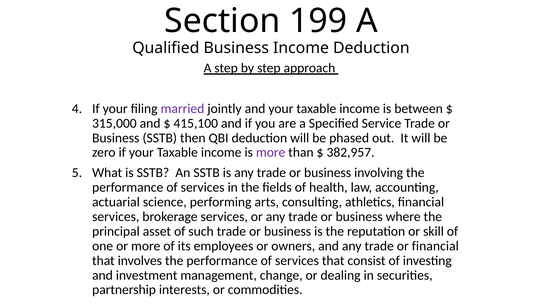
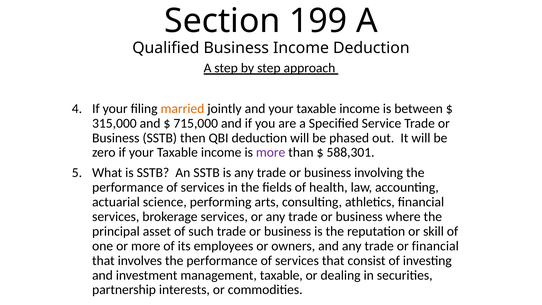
married colour: purple -> orange
415,100: 415,100 -> 715,000
382,957: 382,957 -> 588,301
management change: change -> taxable
